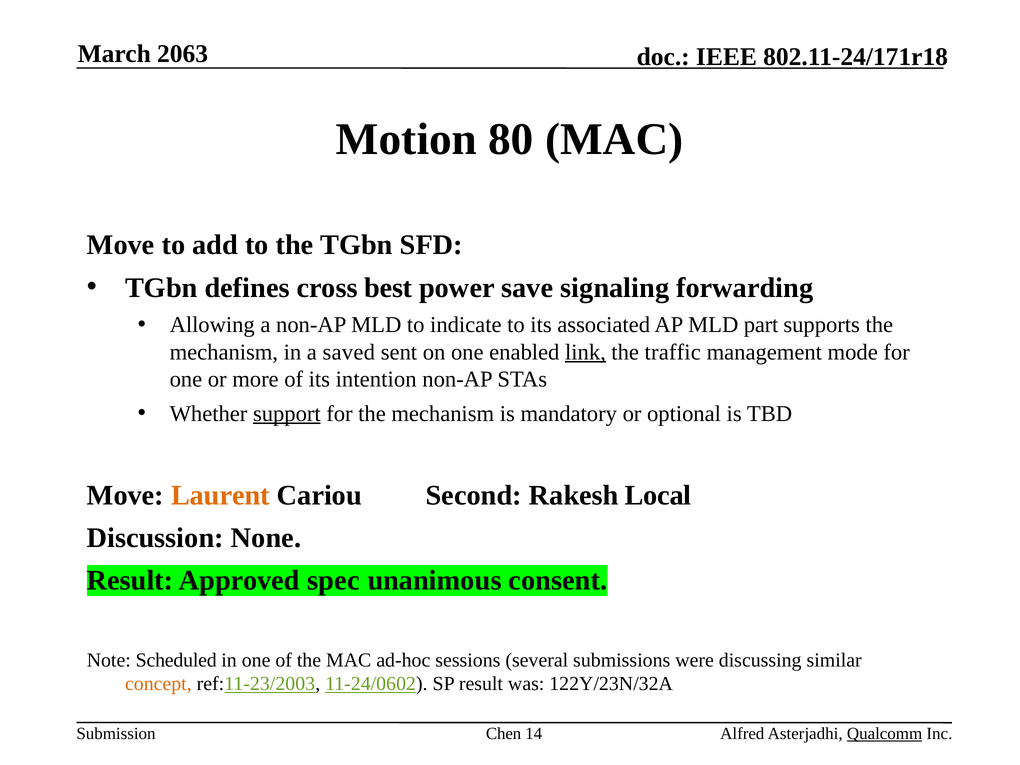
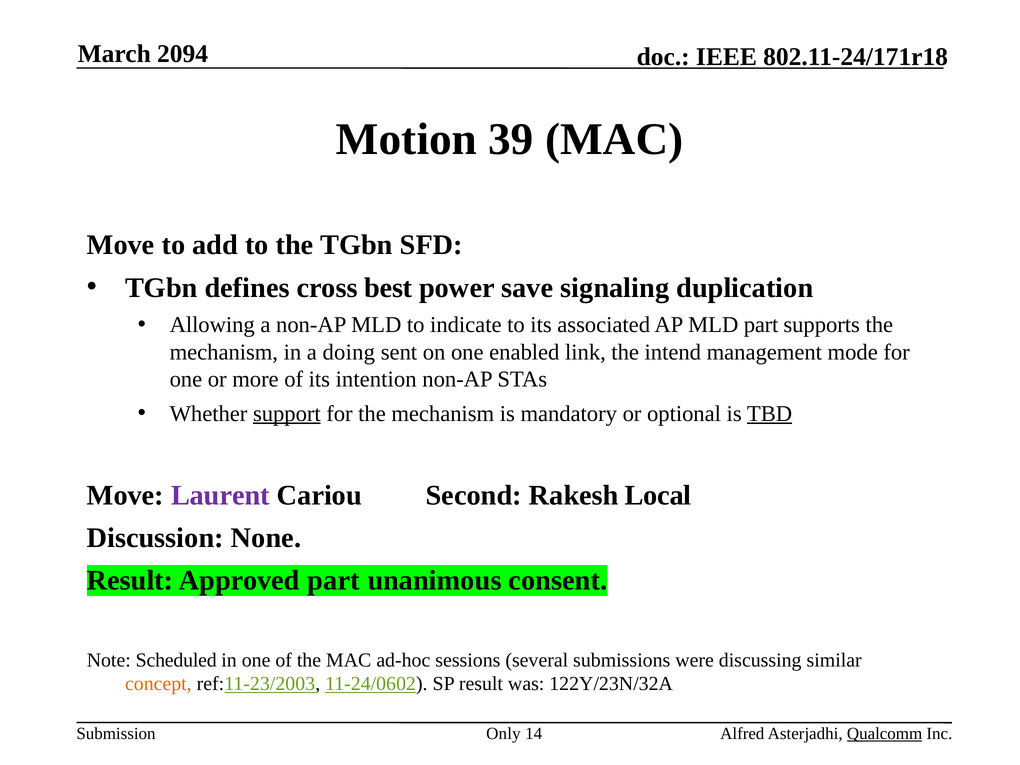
2063: 2063 -> 2094
80: 80 -> 39
forwarding: forwarding -> duplication
saved: saved -> doing
link underline: present -> none
traffic: traffic -> intend
TBD underline: none -> present
Laurent colour: orange -> purple
Approved spec: spec -> part
Chen: Chen -> Only
